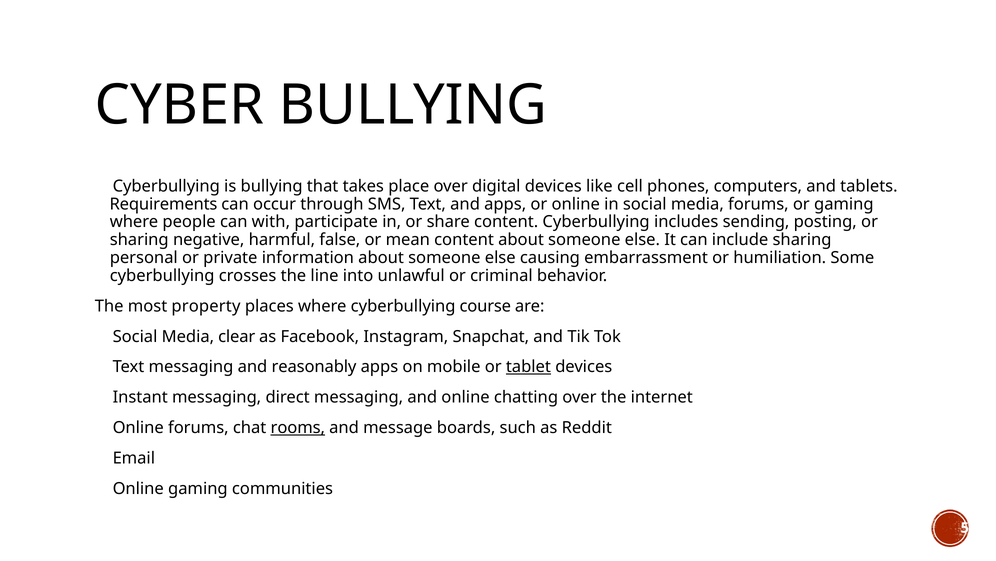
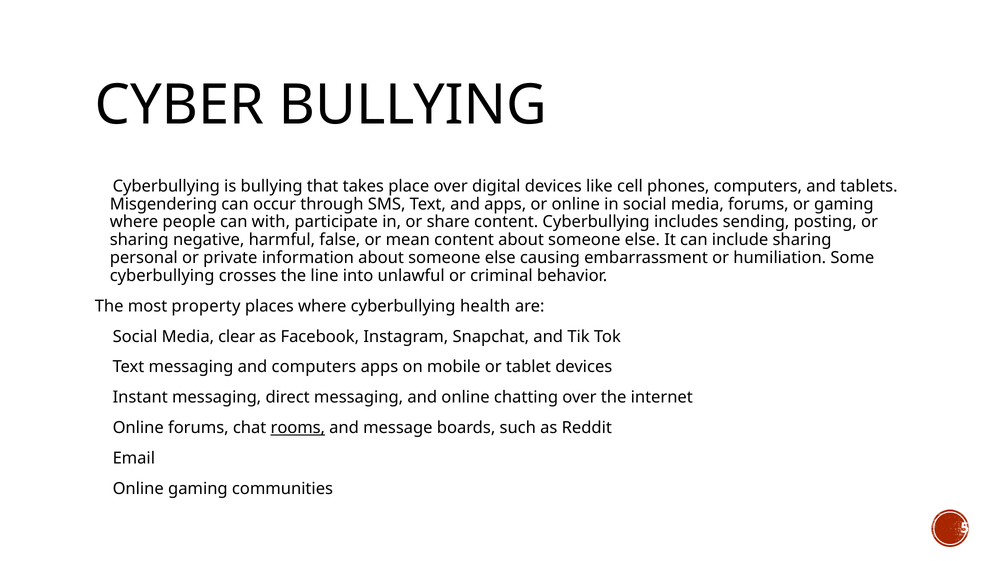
Requirements: Requirements -> Misgendering
course: course -> health
and reasonably: reasonably -> computers
tablet underline: present -> none
